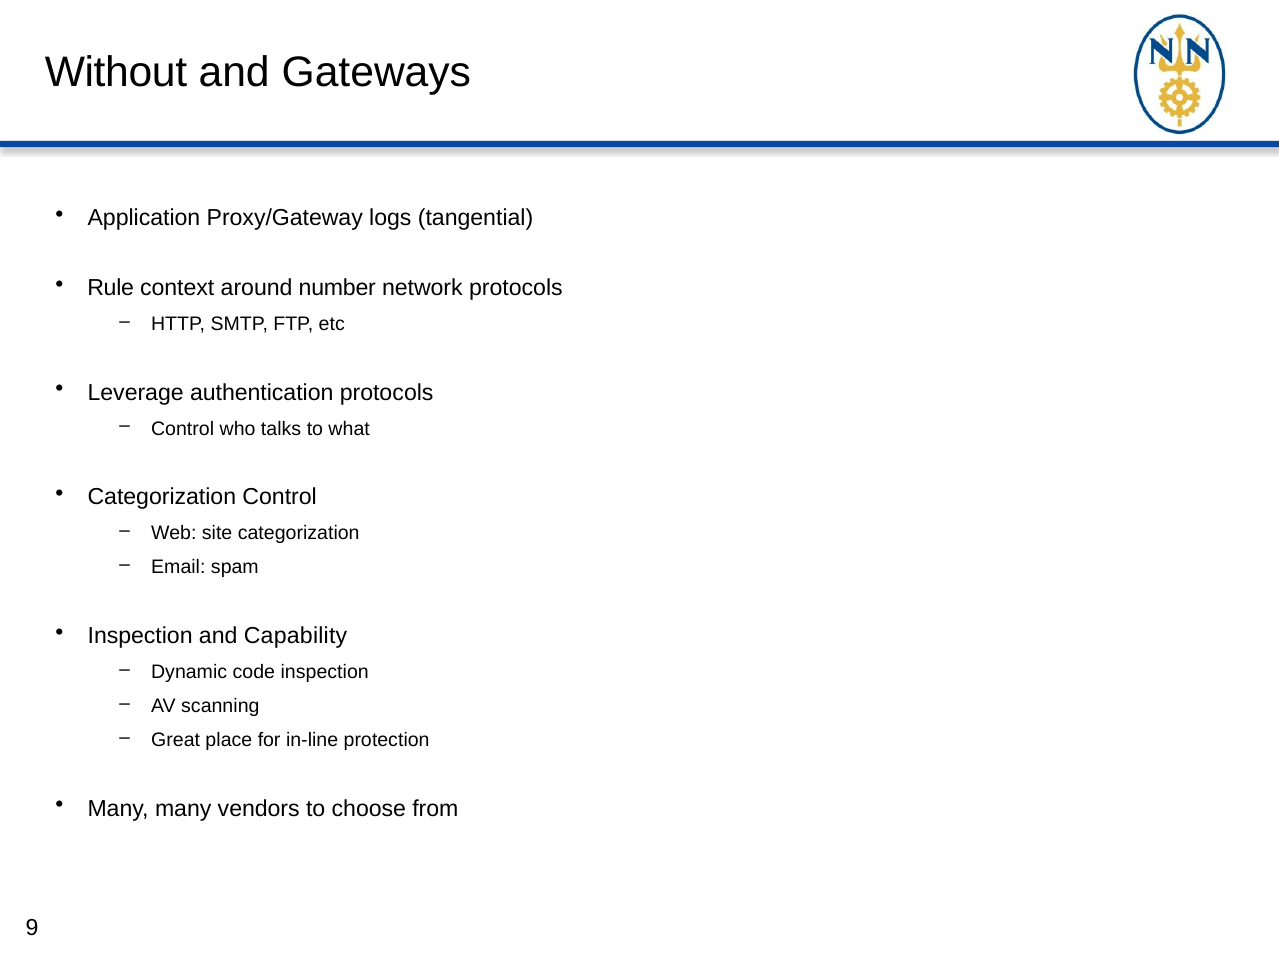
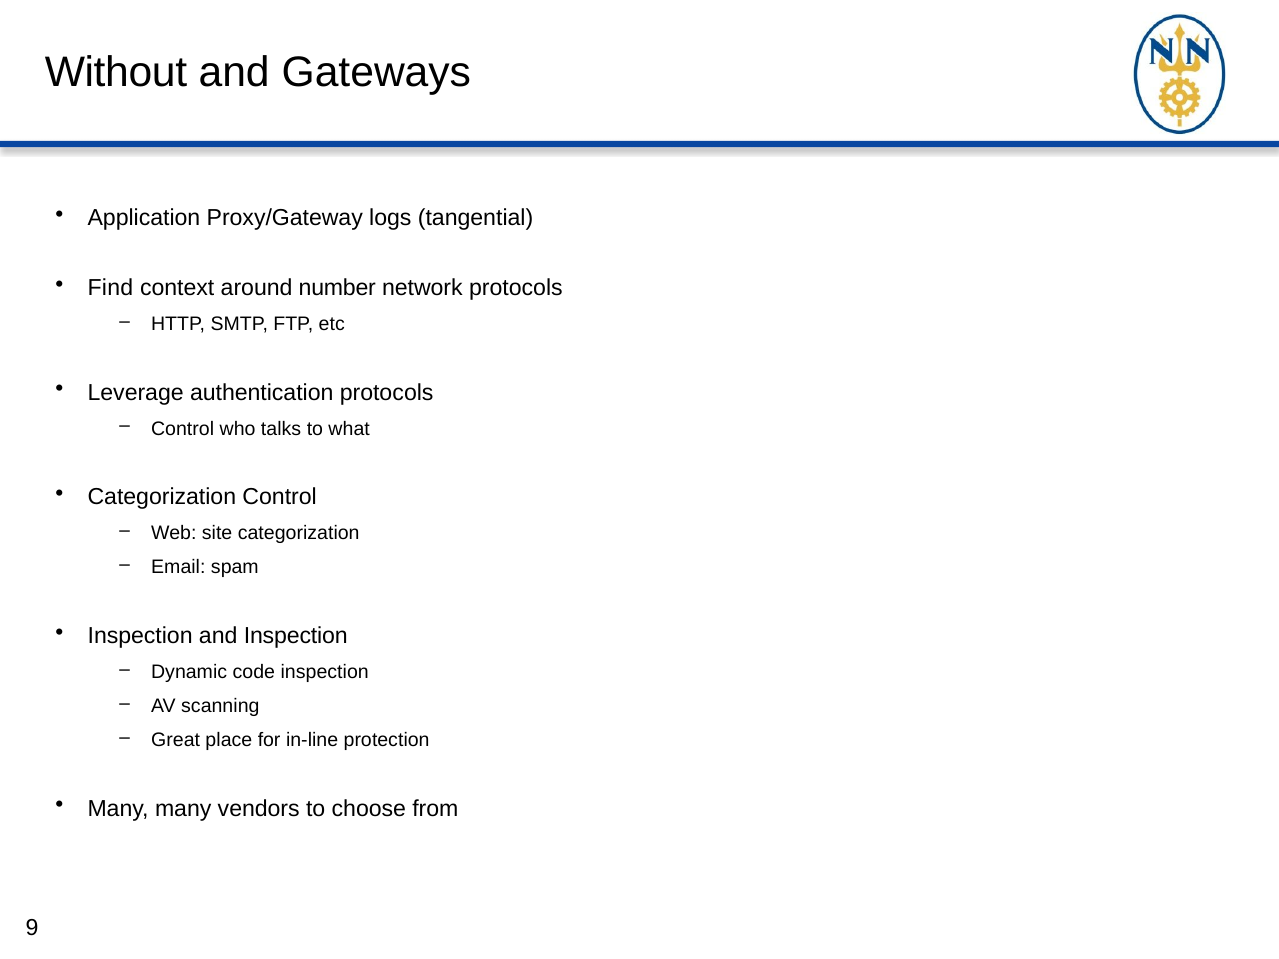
Rule: Rule -> Find
and Capability: Capability -> Inspection
